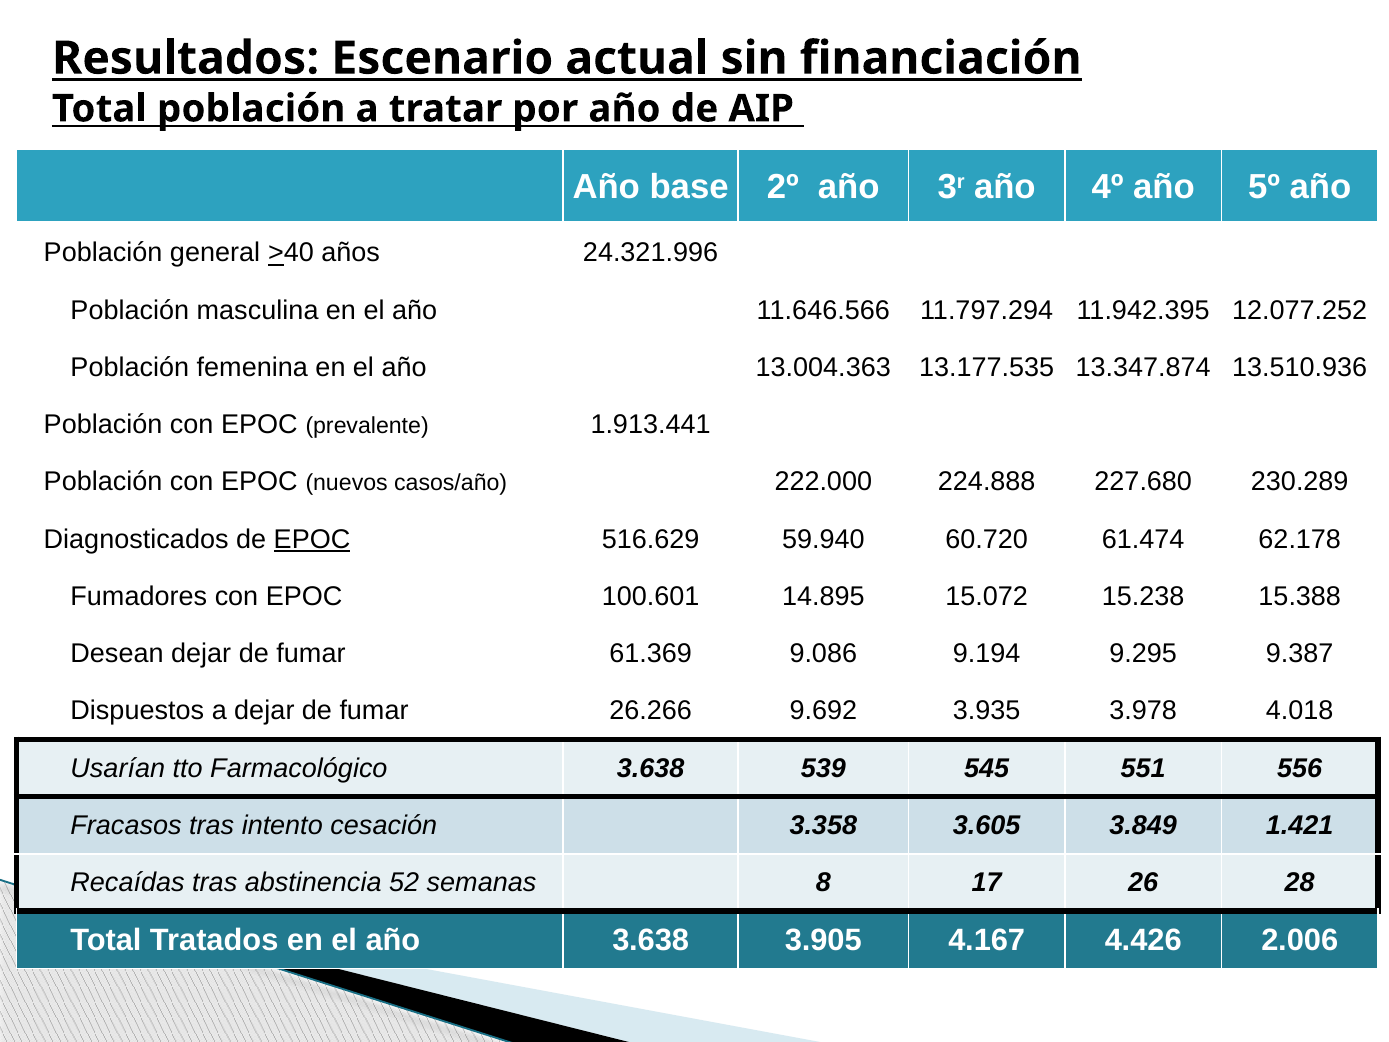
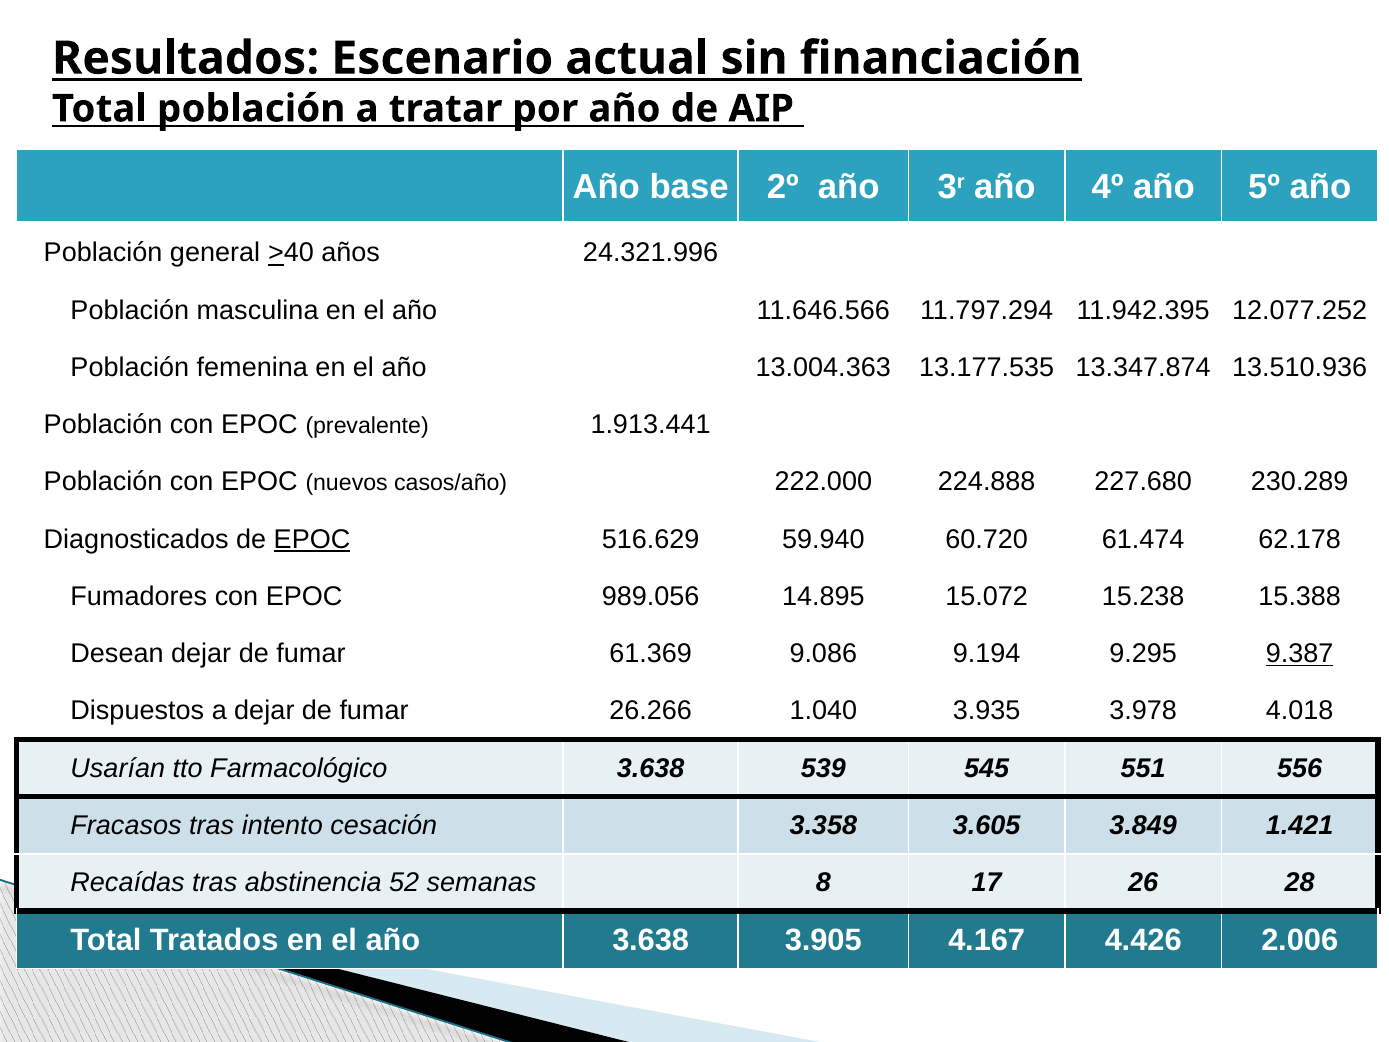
100.601: 100.601 -> 989.056
9.387 underline: none -> present
9.692: 9.692 -> 1.040
